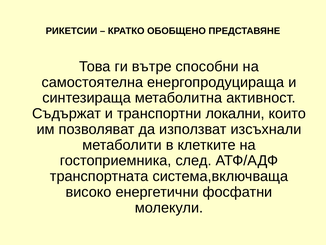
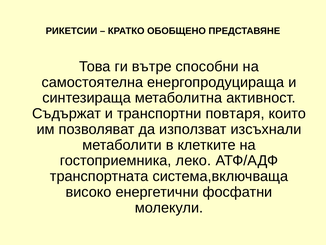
локални: локални -> повтаря
след: след -> леко
